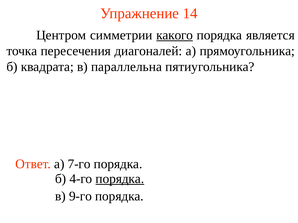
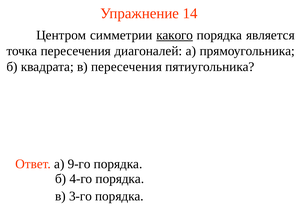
в параллельна: параллельна -> пересечения
7-го: 7-го -> 9-го
порядка at (120, 179) underline: present -> none
9-го: 9-го -> 3-го
